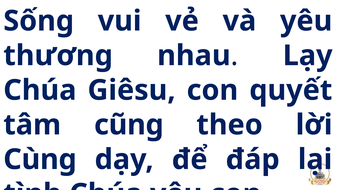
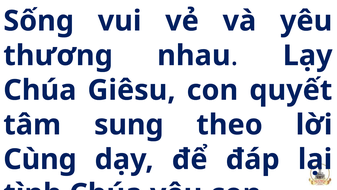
cũng: cũng -> sung
